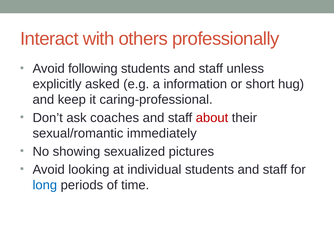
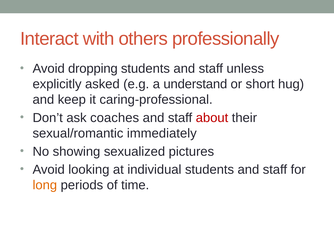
following: following -> dropping
information: information -> understand
long colour: blue -> orange
